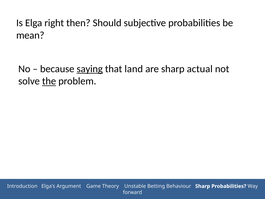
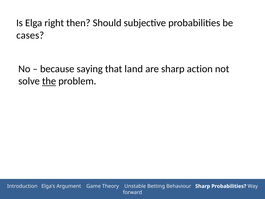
mean: mean -> cases
saying underline: present -> none
actual: actual -> action
